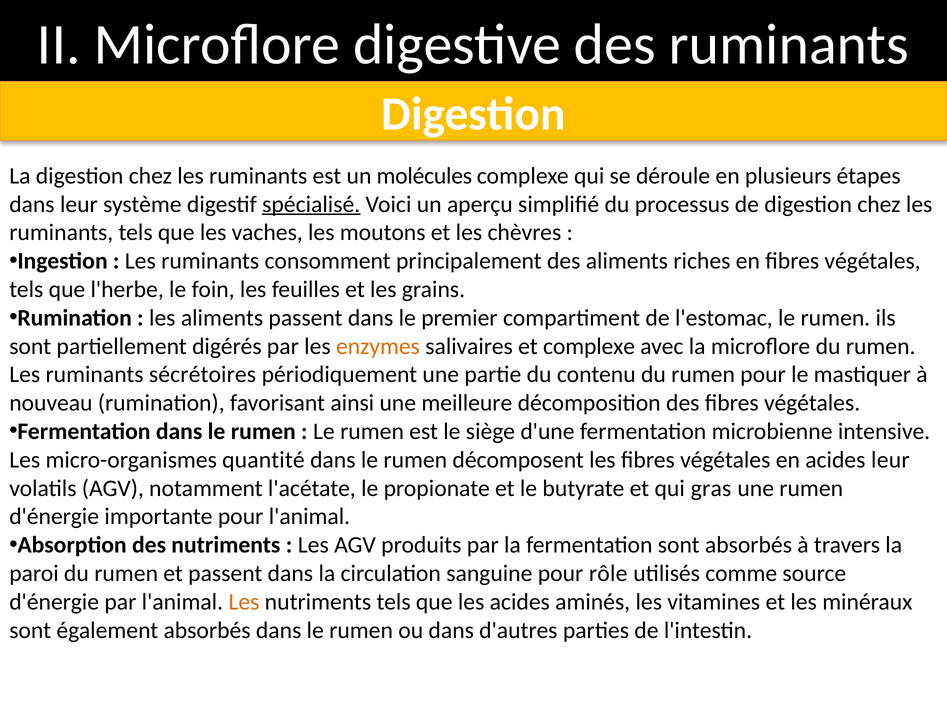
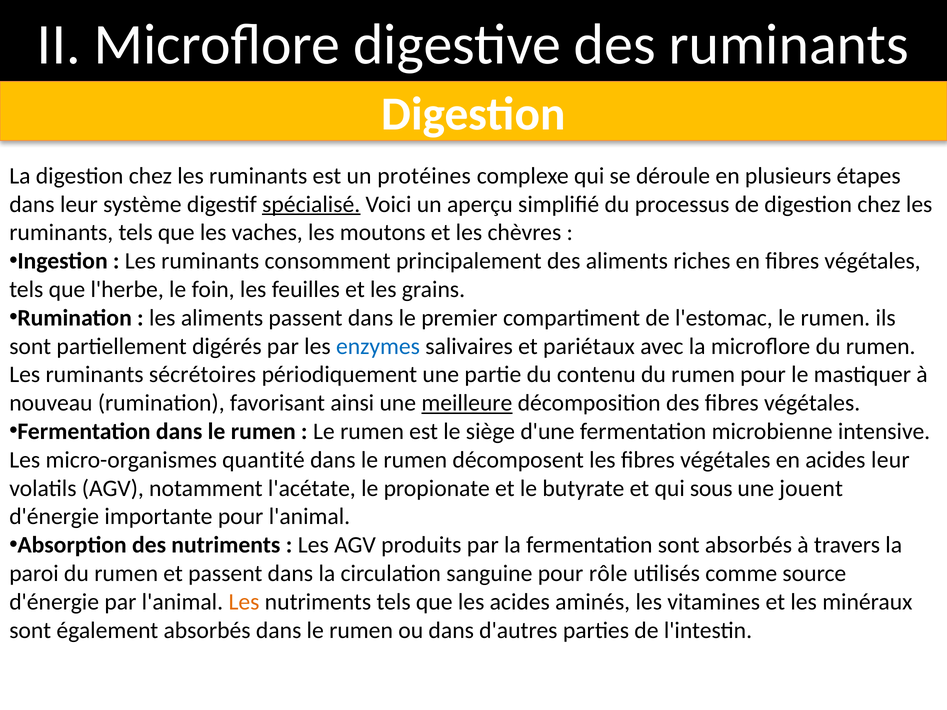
molécules: molécules -> protéines
enzymes colour: orange -> blue
et complexe: complexe -> pariétaux
meilleure underline: none -> present
gras: gras -> sous
une rumen: rumen -> jouent
